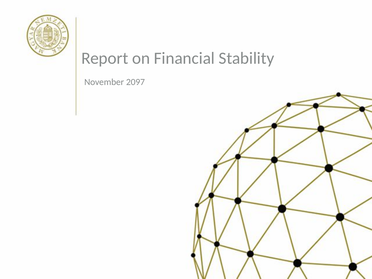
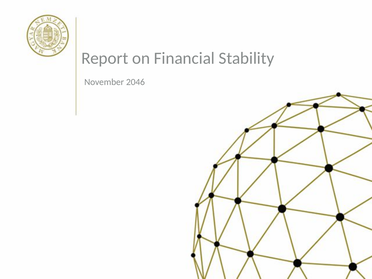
2097: 2097 -> 2046
